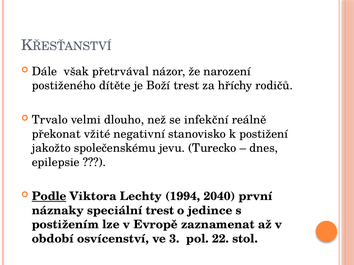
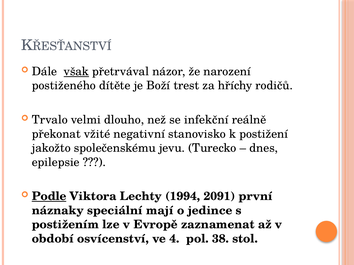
však underline: none -> present
2040: 2040 -> 2091
speciální trest: trest -> mají
3: 3 -> 4
22: 22 -> 38
